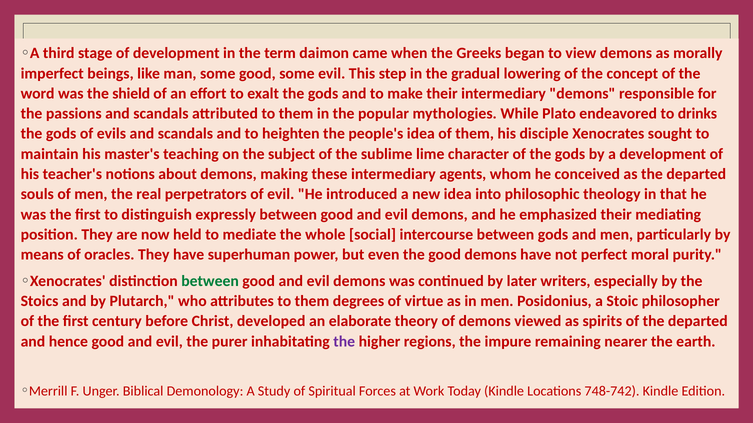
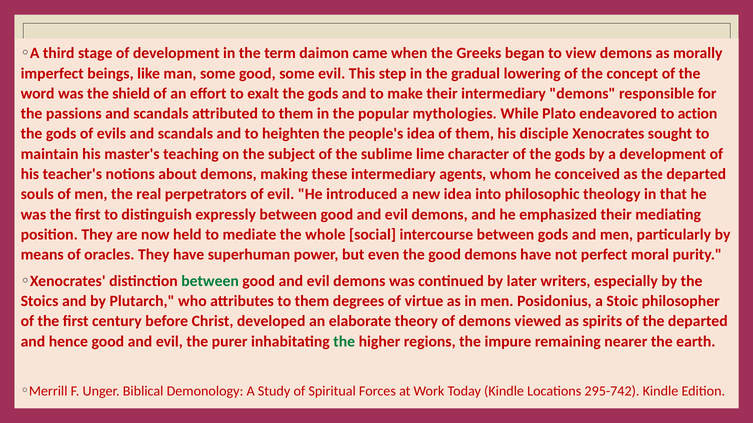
drinks: drinks -> action
the at (344, 342) colour: purple -> green
748-742: 748-742 -> 295-742
